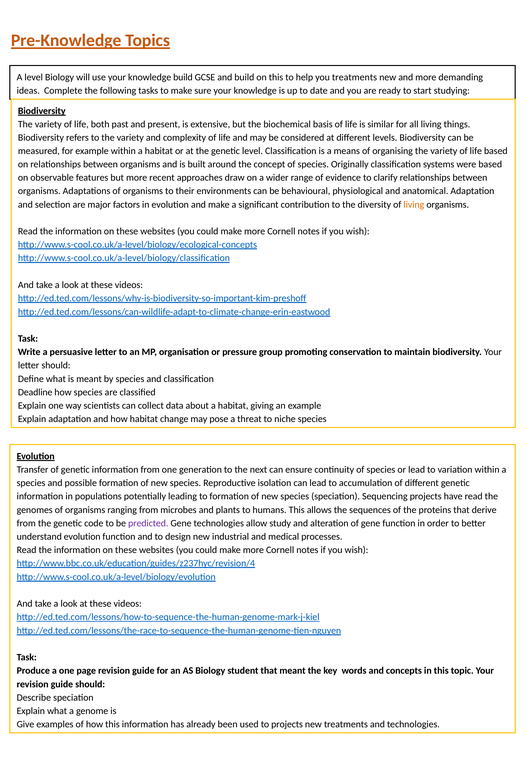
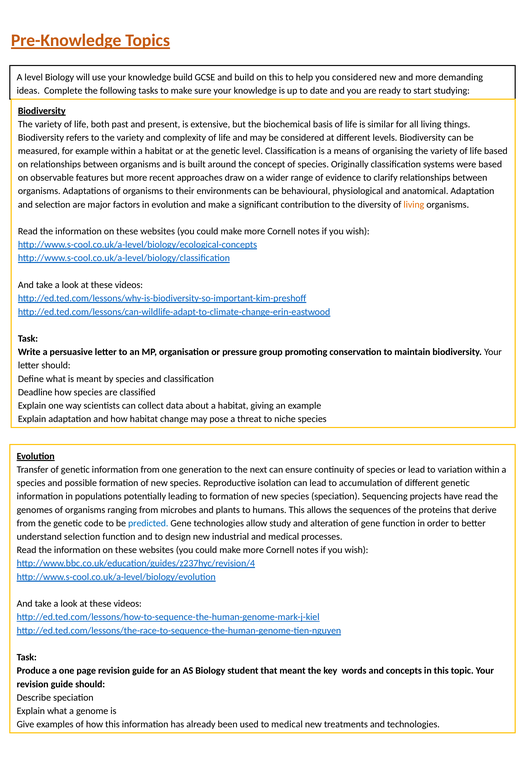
you treatments: treatments -> considered
predicted colour: purple -> blue
understand evolution: evolution -> selection
to projects: projects -> medical
